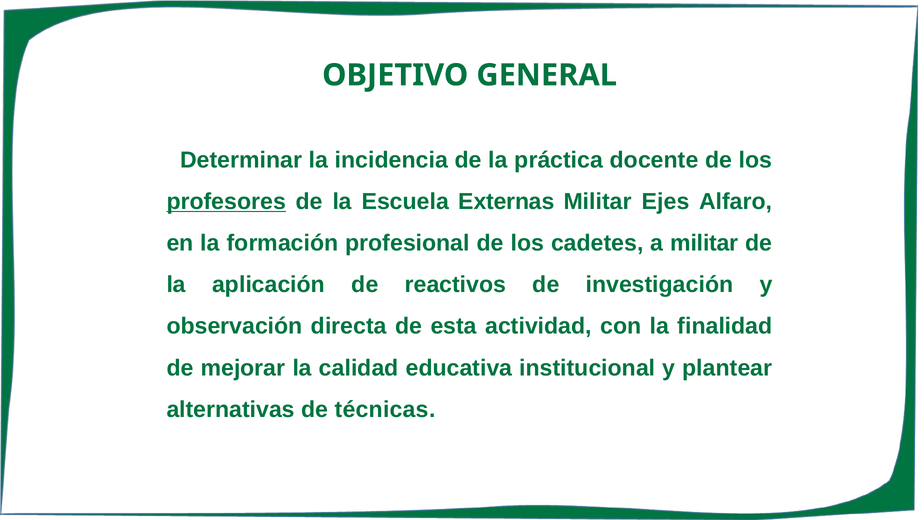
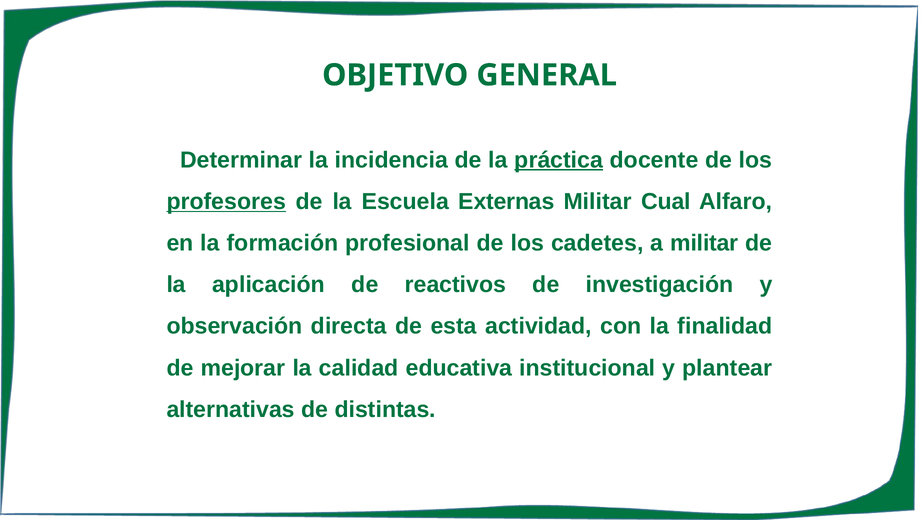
práctica underline: none -> present
Ejes: Ejes -> Cual
técnicas: técnicas -> distintas
